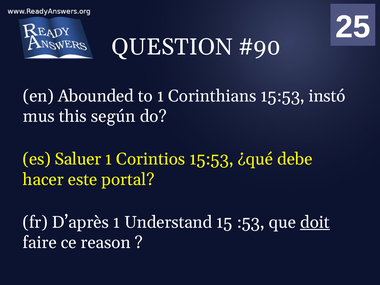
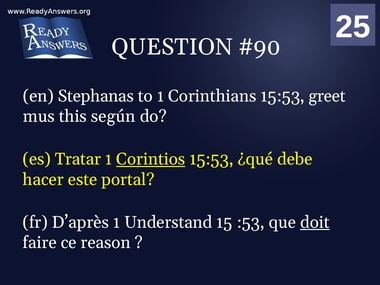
Abounded: Abounded -> Stephanas
instó: instó -> greet
Saluer: Saluer -> Tratar
Corintios underline: none -> present
